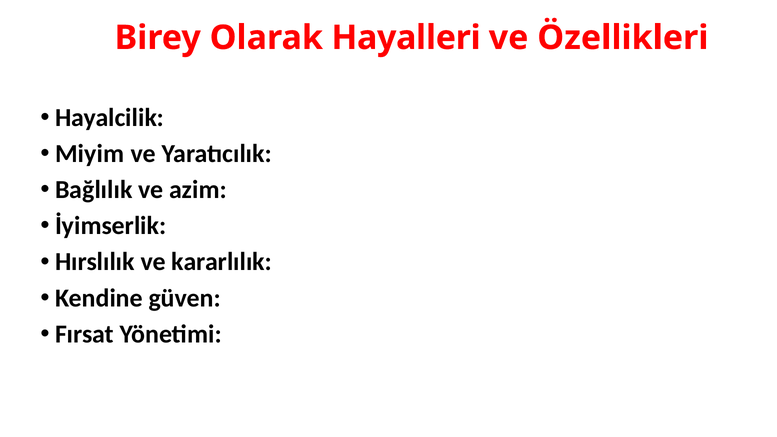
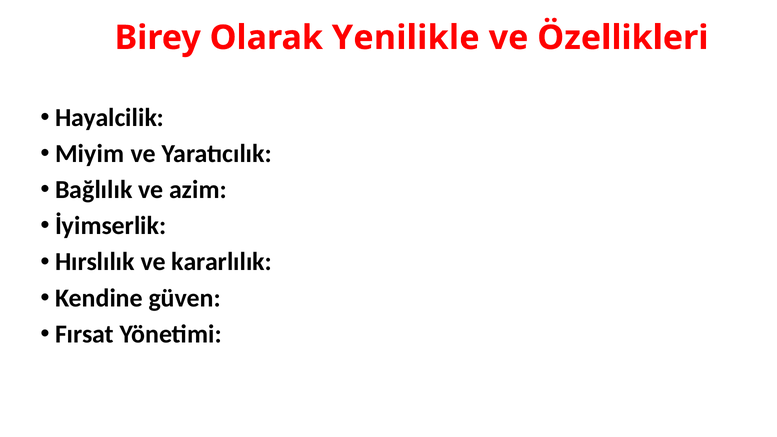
Hayalleri: Hayalleri -> Yenilikle
